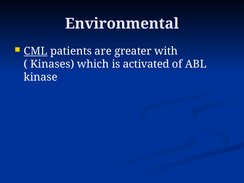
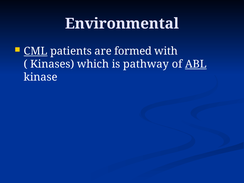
greater: greater -> formed
activated: activated -> pathway
ABL underline: none -> present
